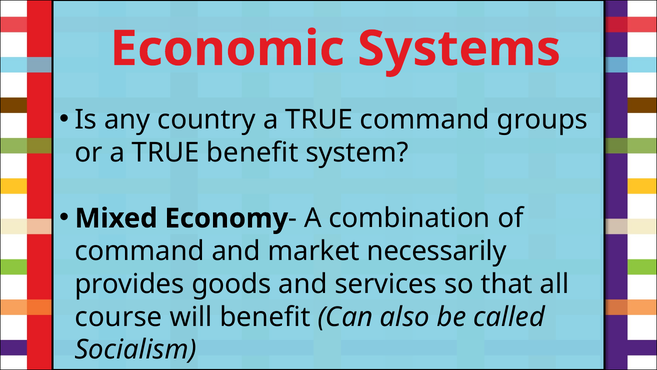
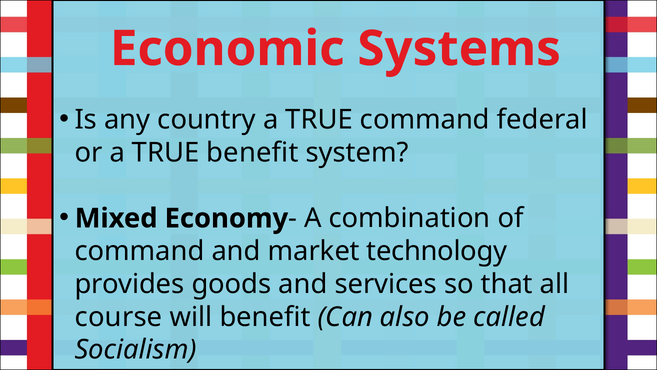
groups: groups -> federal
necessarily: necessarily -> technology
